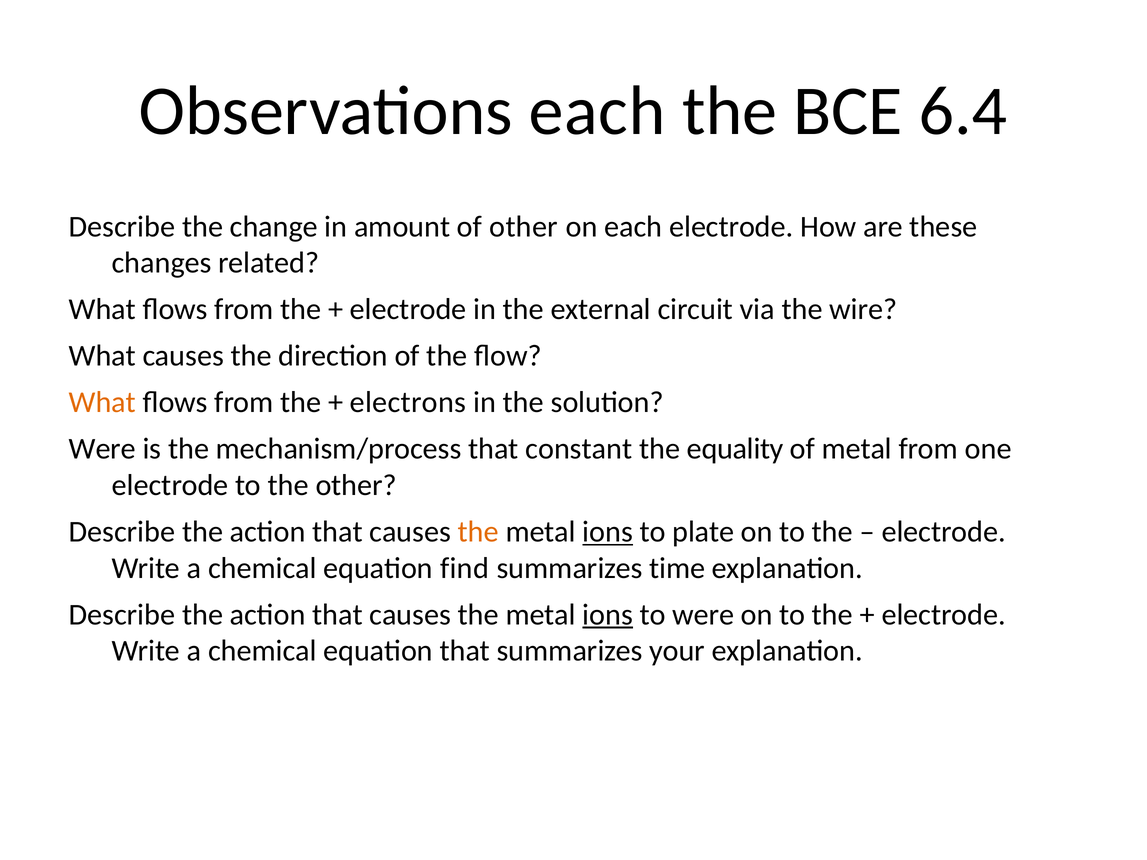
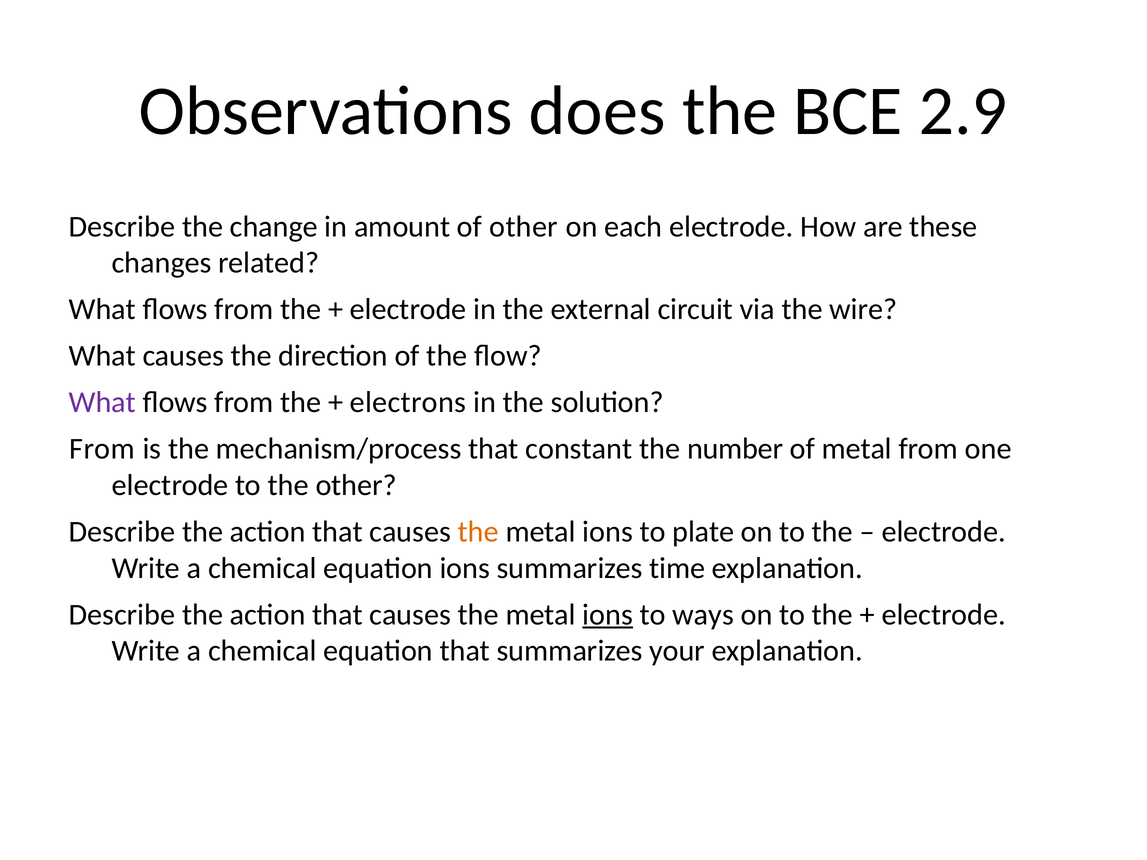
Observations each: each -> does
6.4: 6.4 -> 2.9
What at (102, 403) colour: orange -> purple
Were at (102, 449): Were -> From
equality: equality -> number
ions at (608, 532) underline: present -> none
equation find: find -> ions
to were: were -> ways
